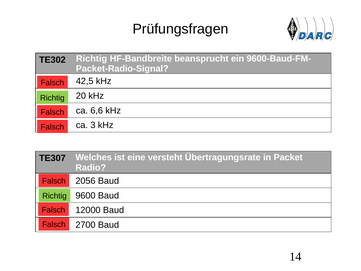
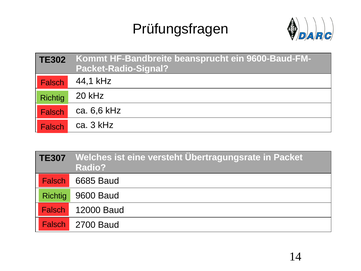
TE302 Richtig: Richtig -> Kommt
42,5: 42,5 -> 44,1
2056: 2056 -> 6685
